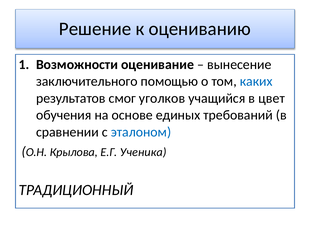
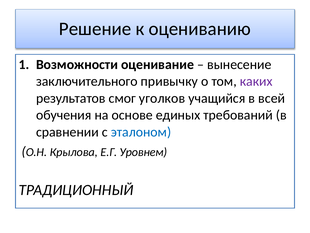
помощью: помощью -> привычку
каких colour: blue -> purple
цвет: цвет -> всей
Ученика: Ученика -> Уровнем
